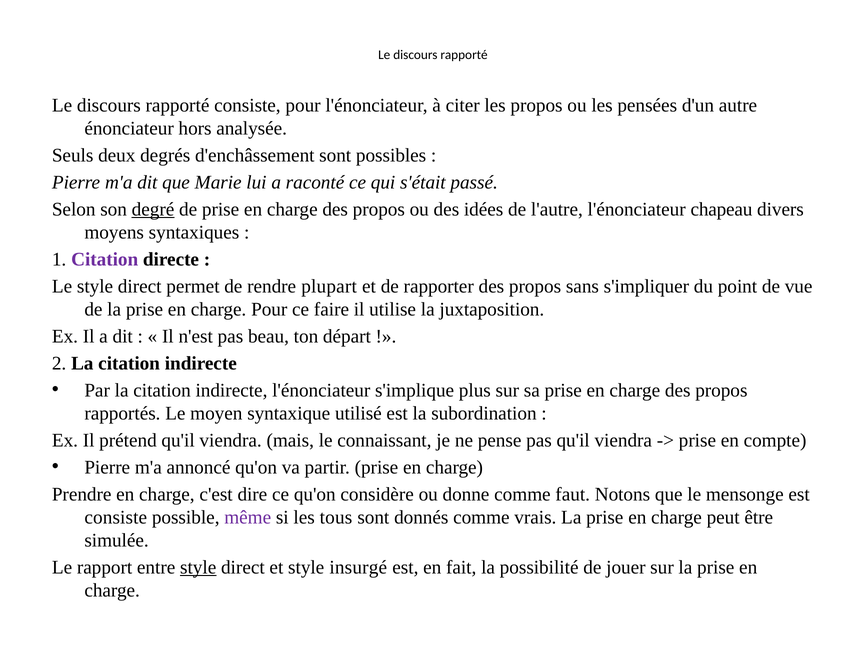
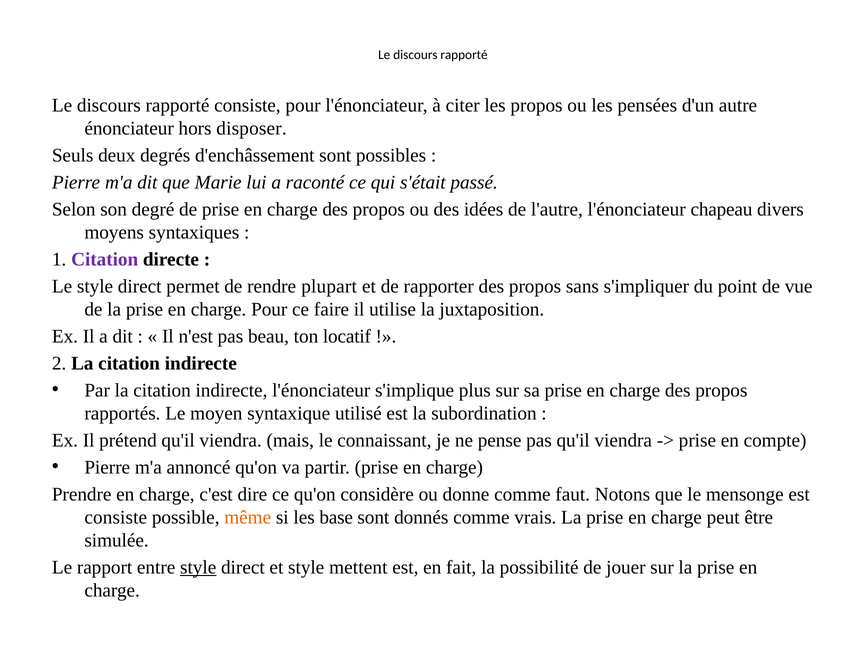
analysée: analysée -> disposer
degré underline: present -> none
départ: départ -> locatif
même colour: purple -> orange
tous: tous -> base
insurgé: insurgé -> mettent
